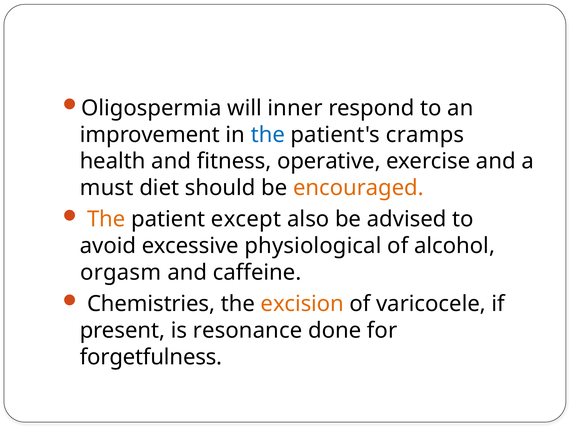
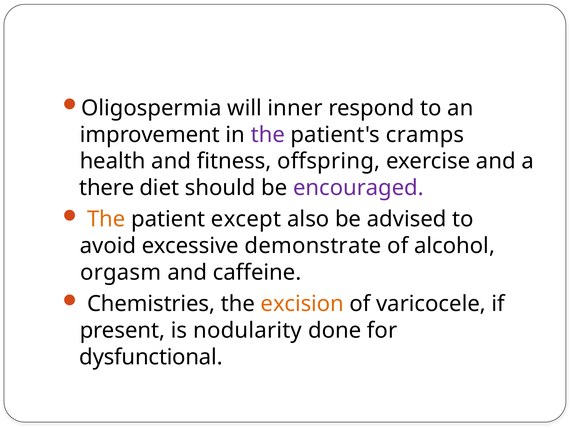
the at (268, 135) colour: blue -> purple
operative: operative -> offspring
must: must -> there
encouraged colour: orange -> purple
physiological: physiological -> demonstrate
resonance: resonance -> nodularity
forgetfulness: forgetfulness -> dysfunctional
